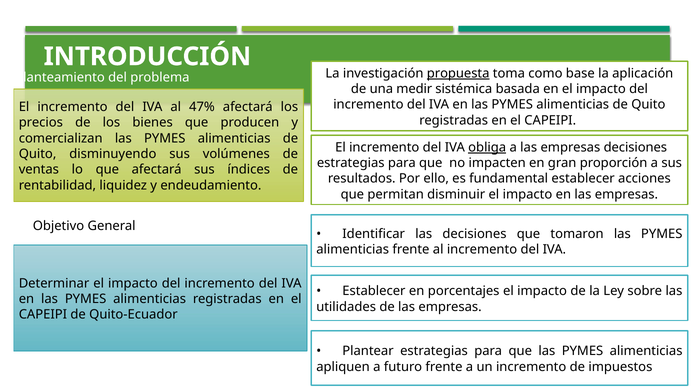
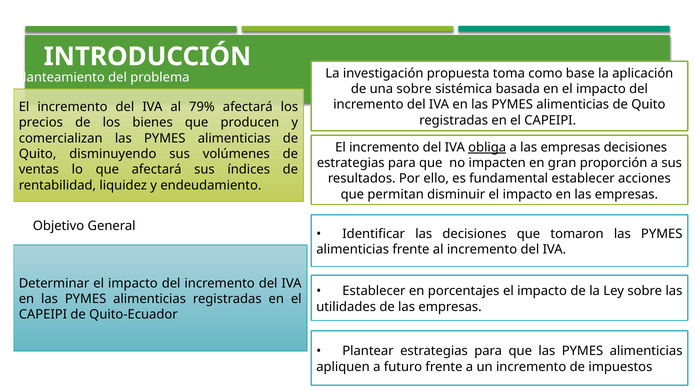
propuesta underline: present -> none
una medir: medir -> sobre
47%: 47% -> 79%
